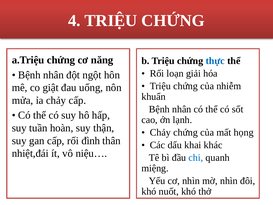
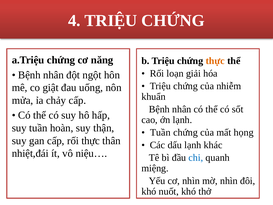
thực at (215, 61) colour: blue -> orange
Chảy at (160, 132): Chảy -> Tuần
rối đình: đình -> thực
dấu khai: khai -> lạnh
